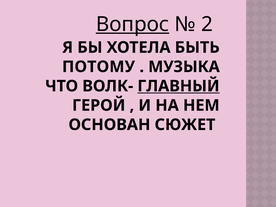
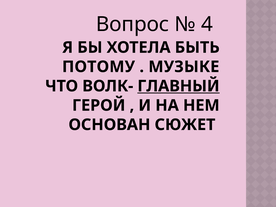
Вопрос underline: present -> none
2: 2 -> 4
МУЗЫКА: МУЗЫКА -> МУЗЫКЕ
